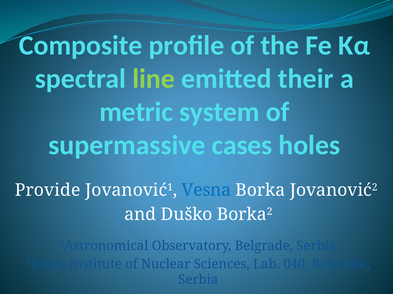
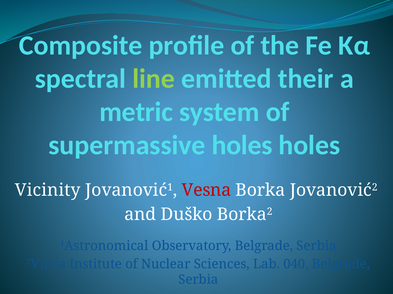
supermassive cases: cases -> holes
Provide: Provide -> Vicinity
Vesna colour: blue -> red
